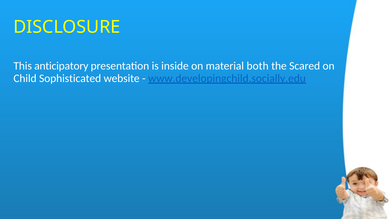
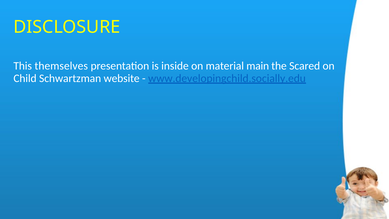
anticipatory: anticipatory -> themselves
both: both -> main
Sophisticated: Sophisticated -> Schwartzman
